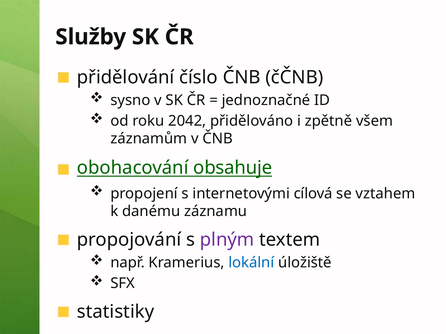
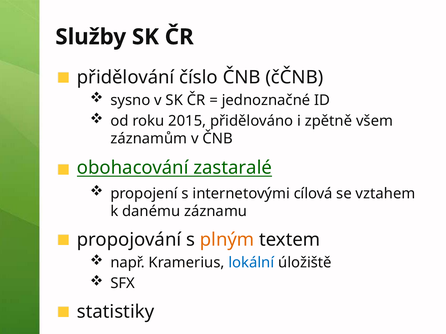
2042: 2042 -> 2015
obsahuje: obsahuje -> zastaralé
plným colour: purple -> orange
